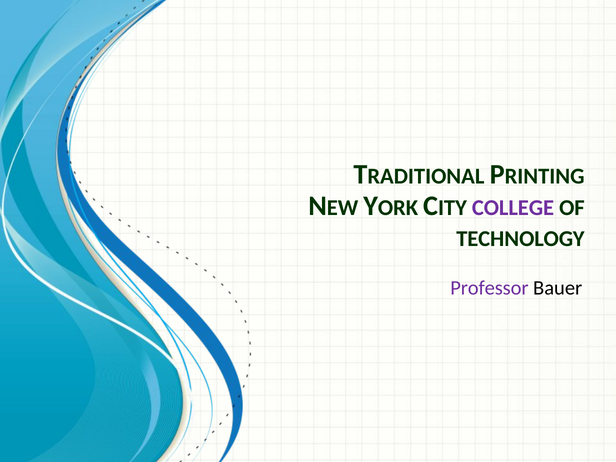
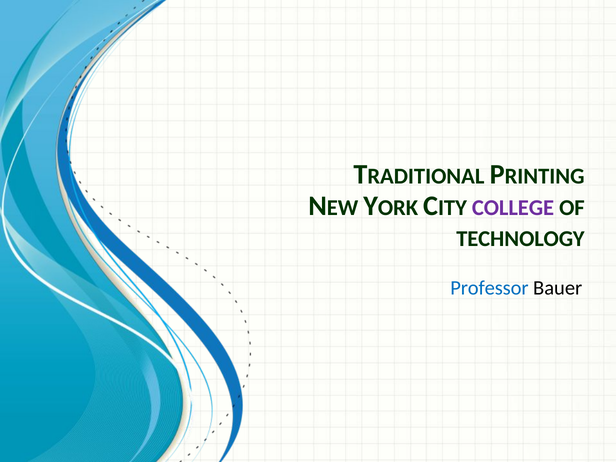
Professor colour: purple -> blue
